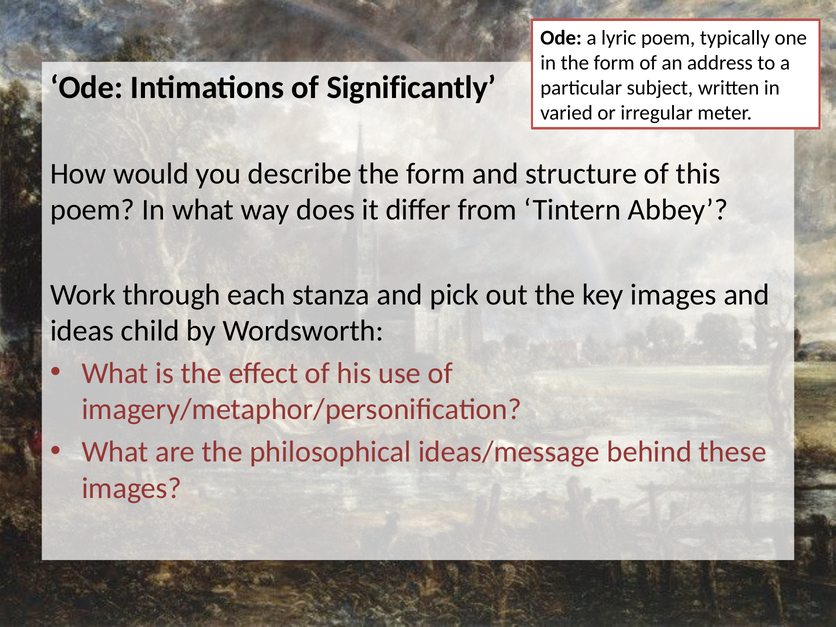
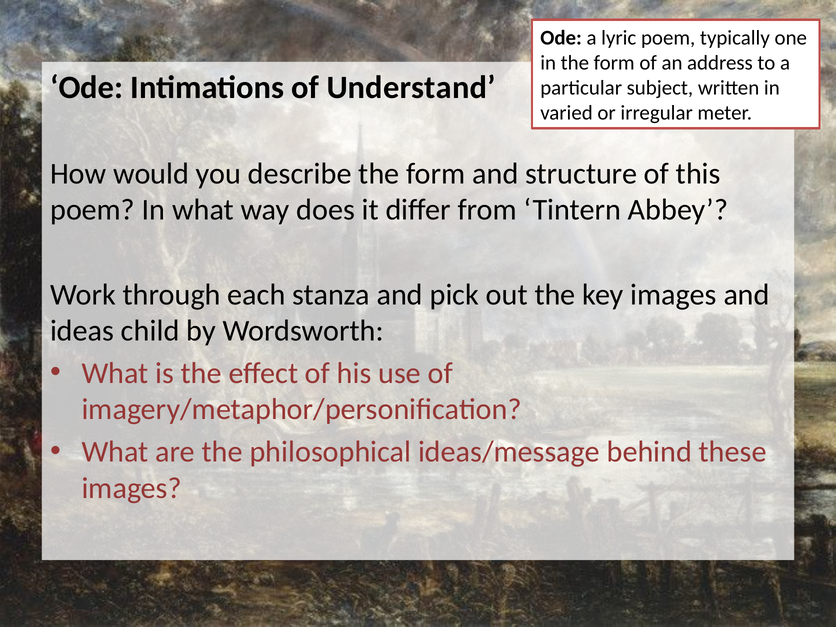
Significantly: Significantly -> Understand
